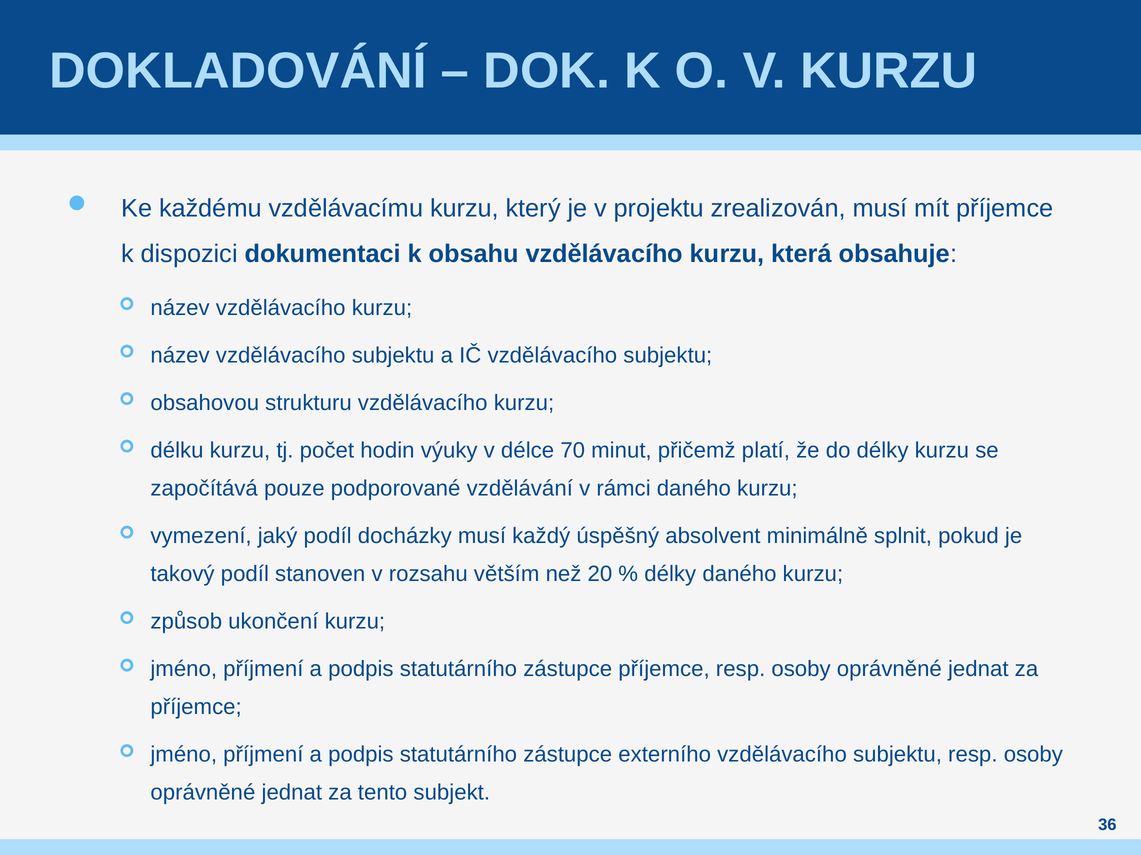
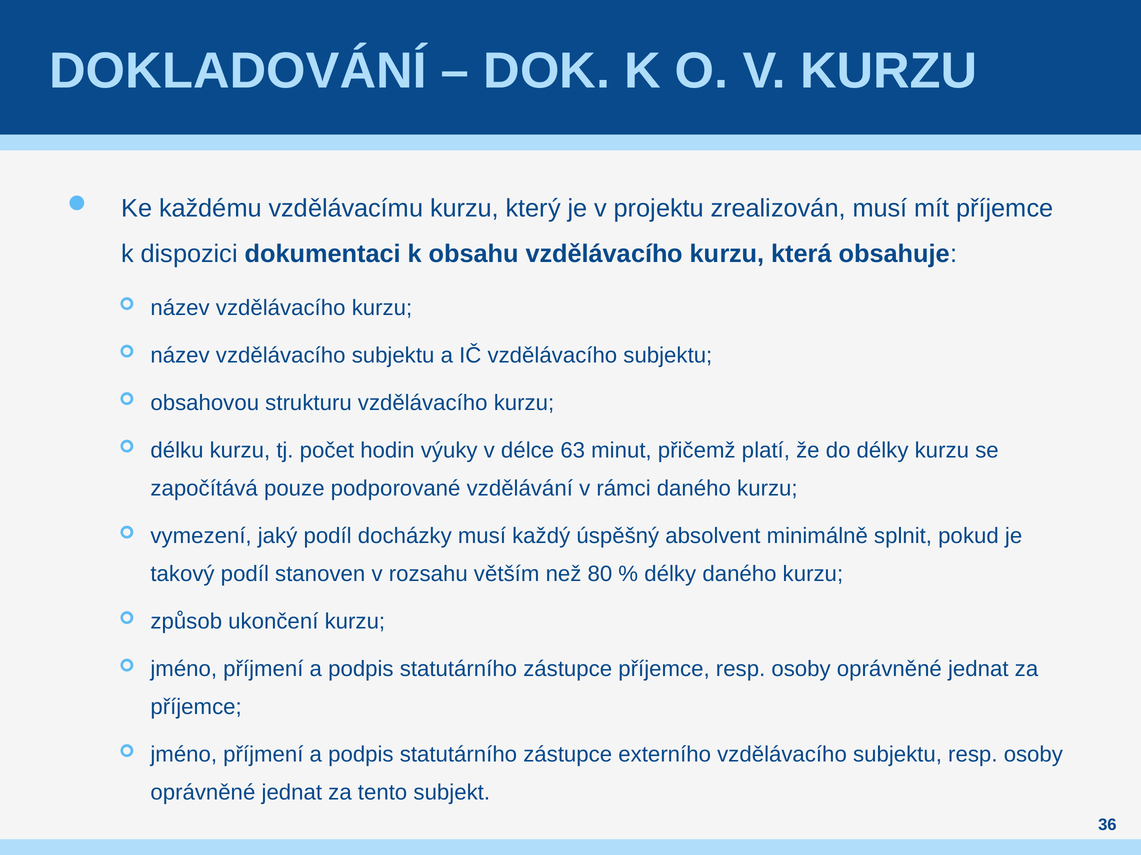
70: 70 -> 63
20: 20 -> 80
